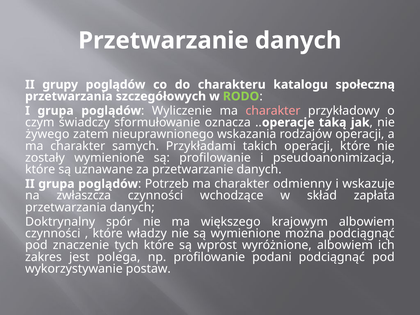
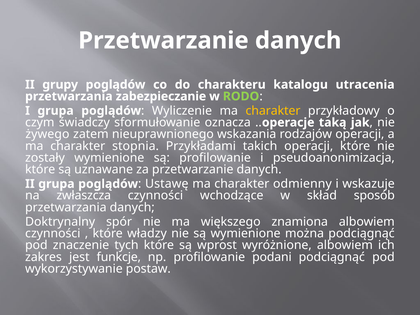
społeczną: społeczną -> utracenia
szczegółowych: szczegółowych -> zabezpieczanie
charakter at (273, 111) colour: pink -> yellow
samych: samych -> stopnia
Potrzeb: Potrzeb -> Ustawę
zapłata: zapłata -> sposób
krajowym: krajowym -> znamiona
polega: polega -> funkcje
